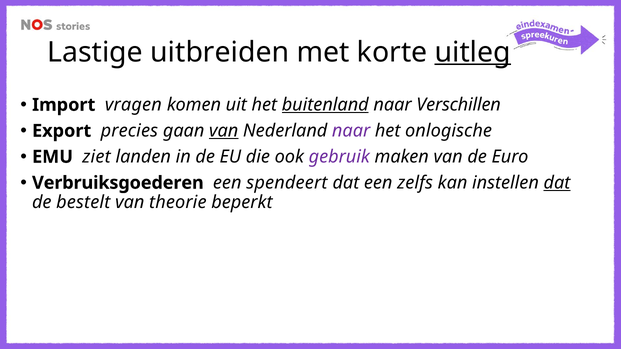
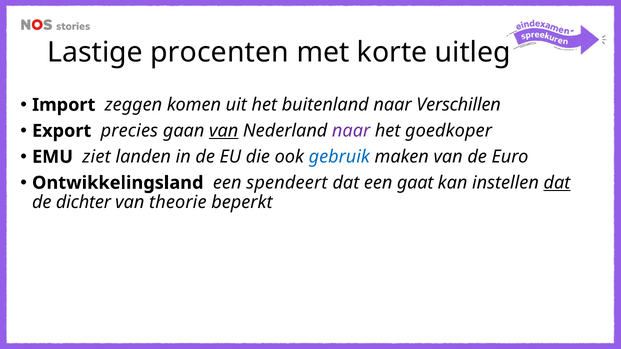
uitbreiden: uitbreiden -> procenten
uitleg underline: present -> none
vragen: vragen -> zeggen
buitenland underline: present -> none
onlogische: onlogische -> goedkoper
gebruik colour: purple -> blue
Verbruiksgoederen: Verbruiksgoederen -> Ontwikkelingsland
zelfs: zelfs -> gaat
bestelt: bestelt -> dichter
